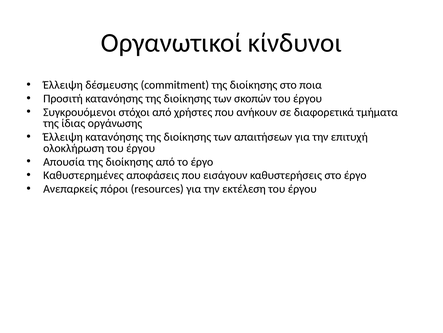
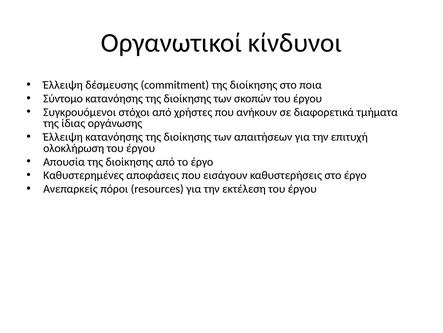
Προσιτή: Προσιτή -> Σύντομο
